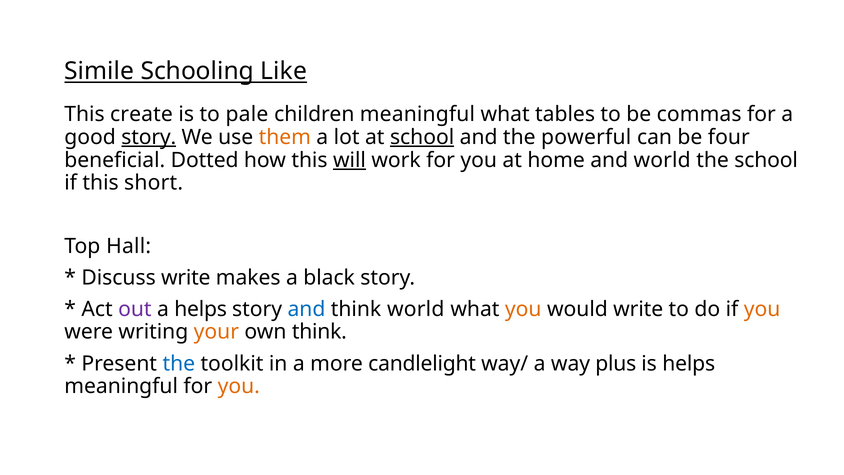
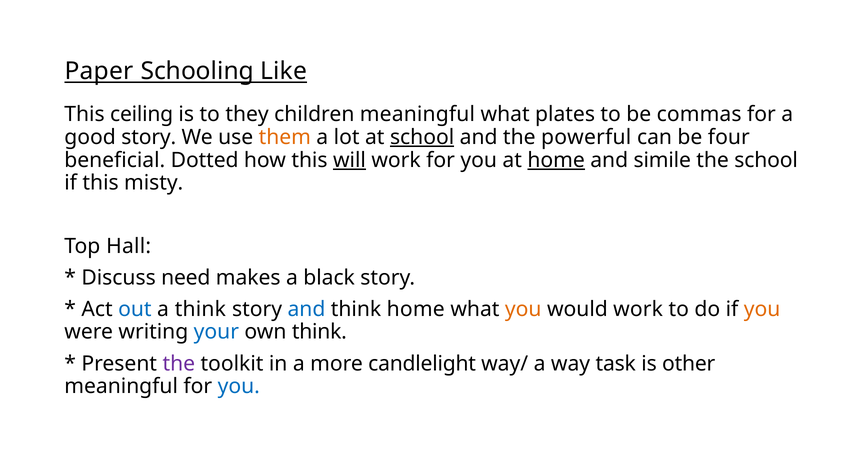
Simile: Simile -> Paper
create: create -> ceiling
pale: pale -> they
tables: tables -> plates
story at (149, 137) underline: present -> none
home at (556, 160) underline: none -> present
and world: world -> simile
short: short -> misty
Discuss write: write -> need
out colour: purple -> blue
a helps: helps -> think
think world: world -> home
would write: write -> work
your colour: orange -> blue
the at (179, 363) colour: blue -> purple
plus: plus -> task
is helps: helps -> other
you at (239, 386) colour: orange -> blue
